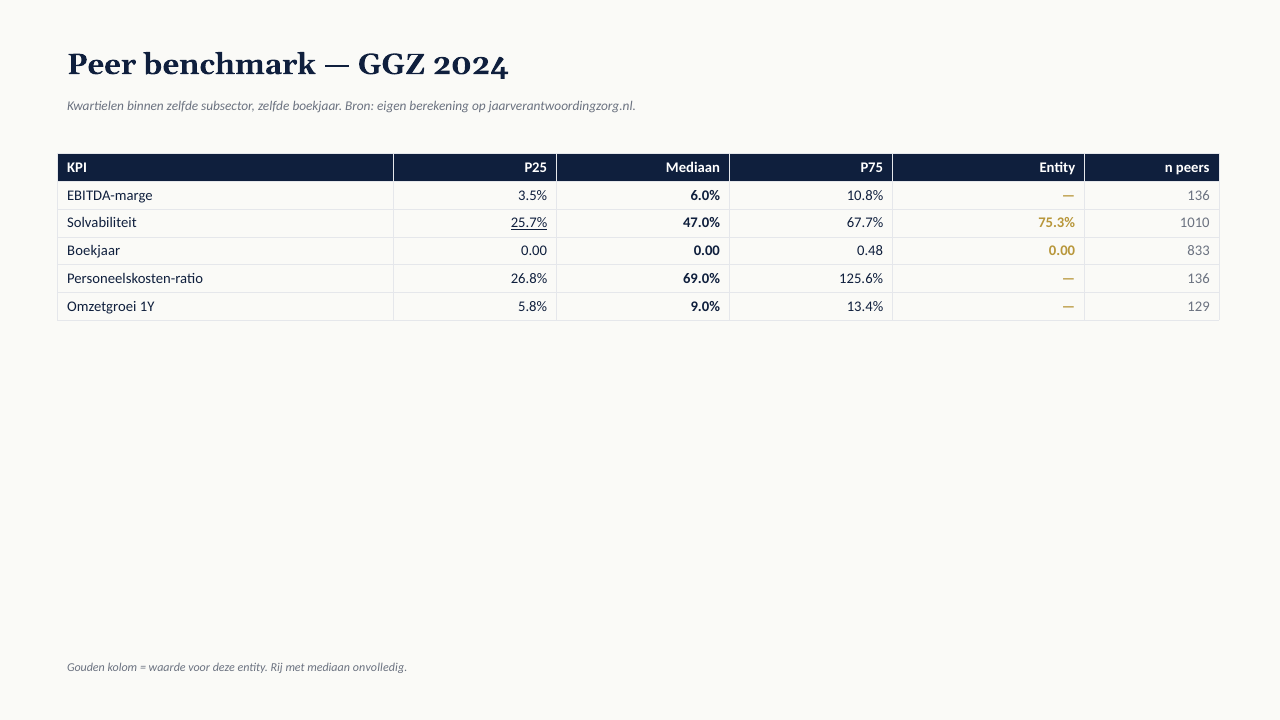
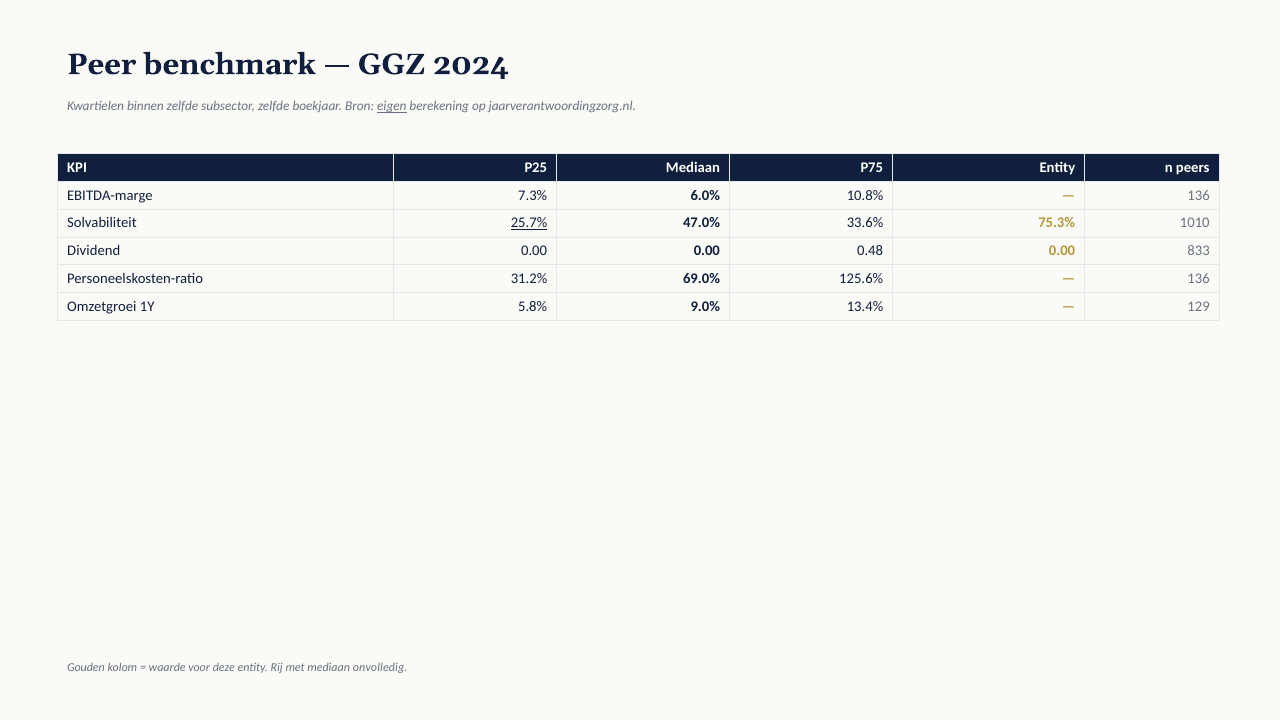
eigen underline: none -> present
3.5%: 3.5% -> 7.3%
67.7%: 67.7% -> 33.6%
Boekjaar at (94, 251): Boekjaar -> Dividend
26.8%: 26.8% -> 31.2%
